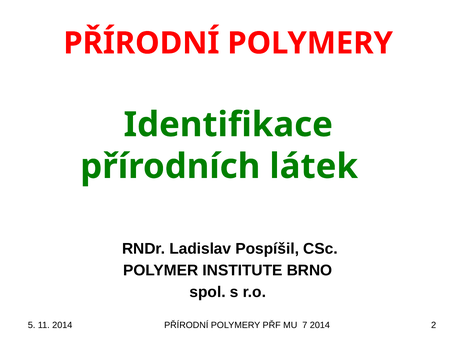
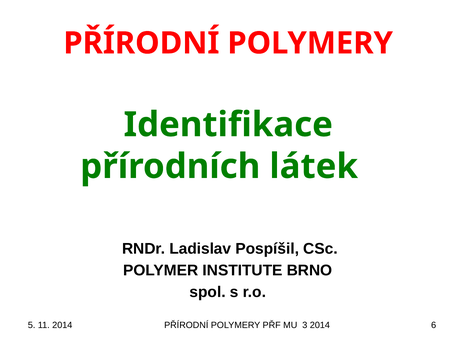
7: 7 -> 3
2: 2 -> 6
